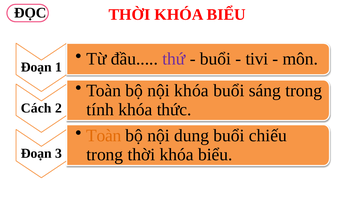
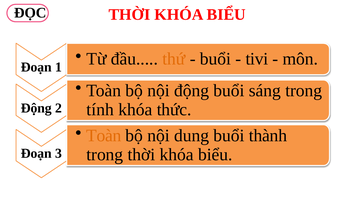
thứ colour: purple -> orange
nội khóa: khóa -> động
Cách at (36, 108): Cách -> Động
chiếu: chiếu -> thành
